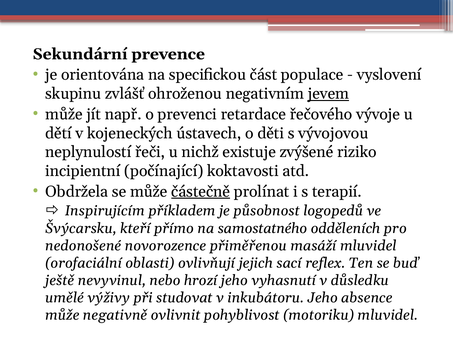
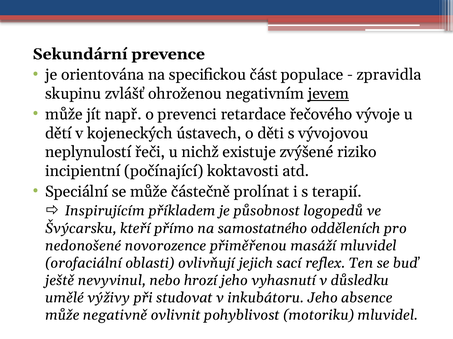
vyslovení: vyslovení -> zpravidla
Obdržela: Obdržela -> Speciální
částečně underline: present -> none
